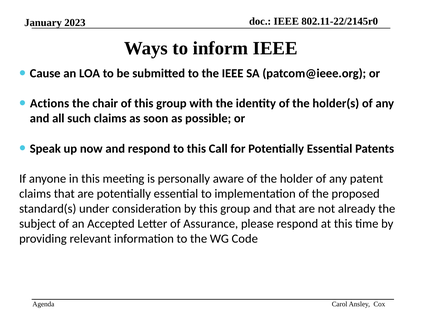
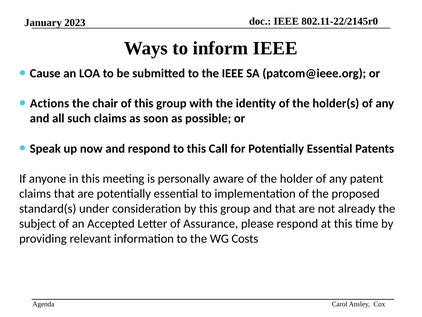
Code: Code -> Costs
